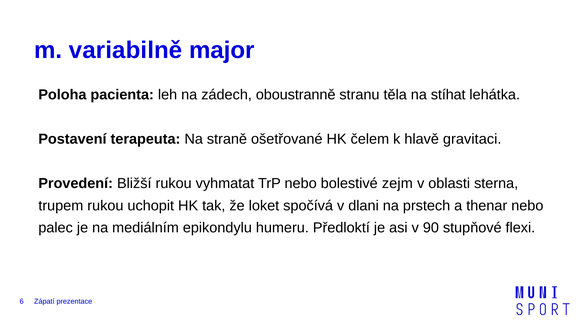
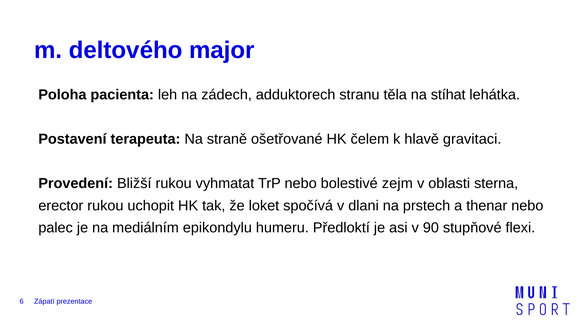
variabilně: variabilně -> deltového
oboustranně: oboustranně -> adduktorech
trupem: trupem -> erector
